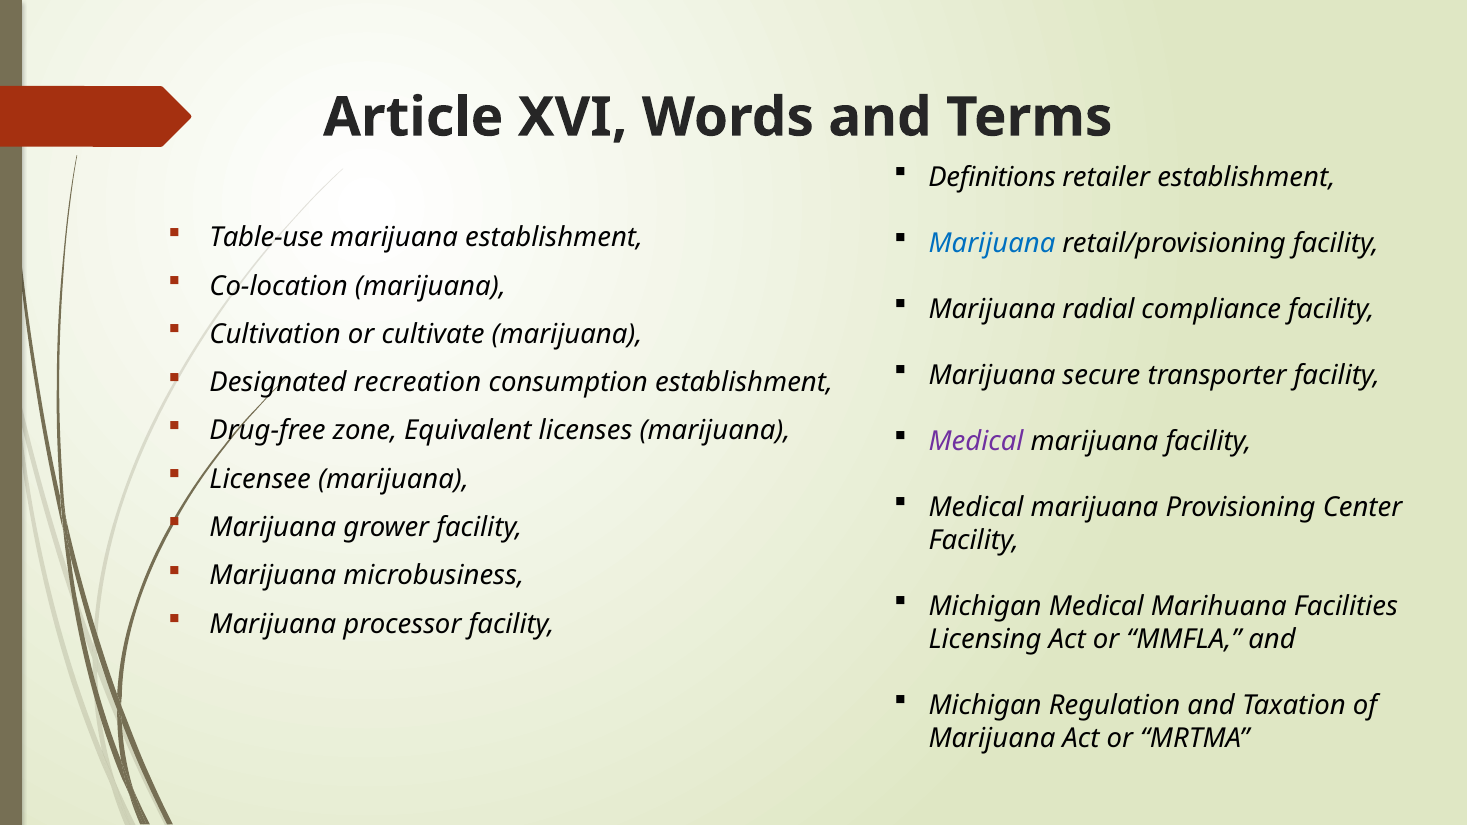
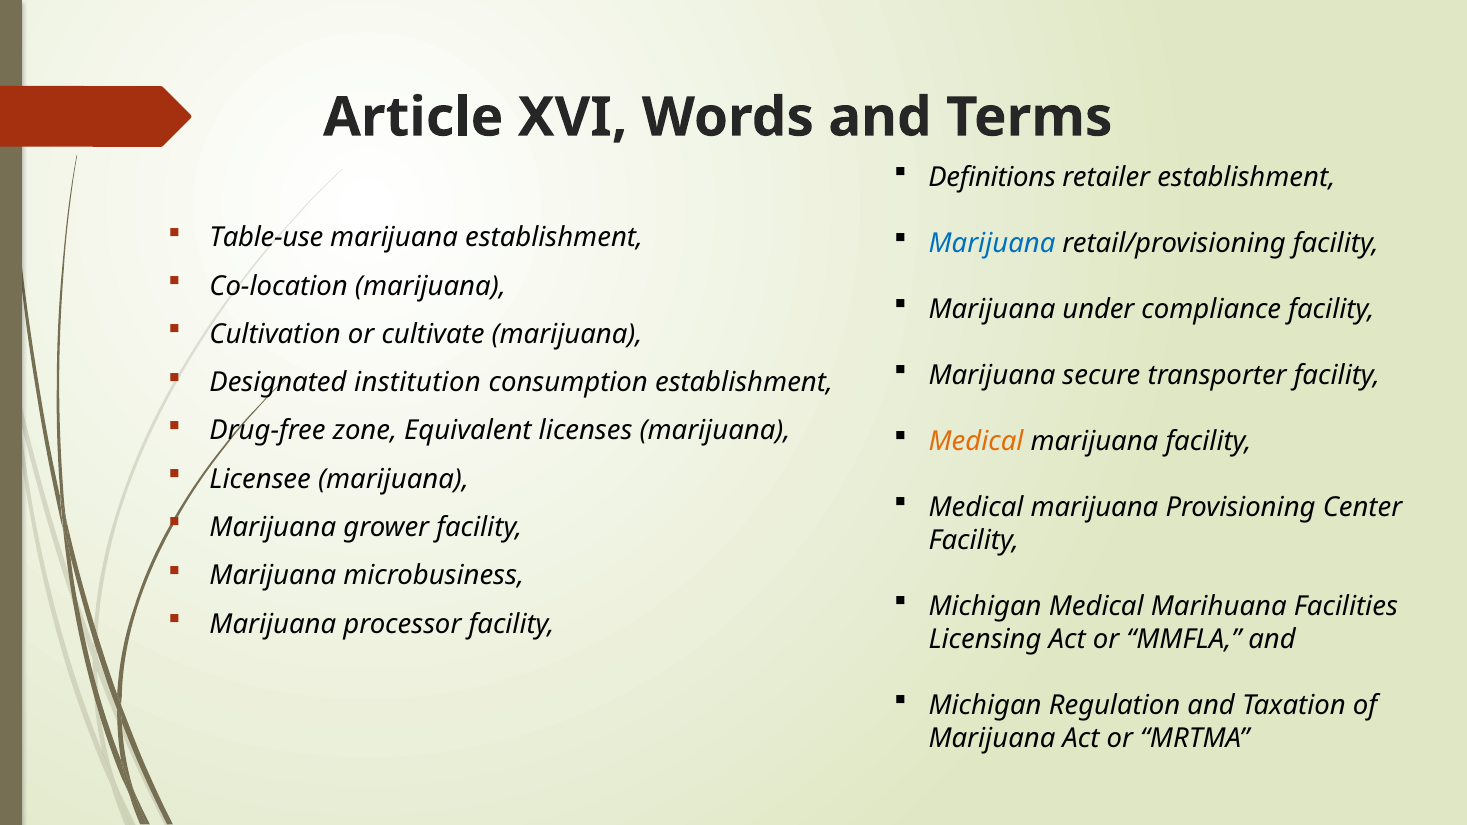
radial: radial -> under
recreation: recreation -> institution
Medical at (976, 442) colour: purple -> orange
